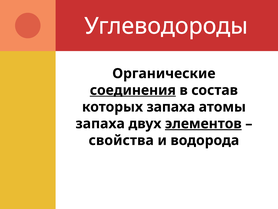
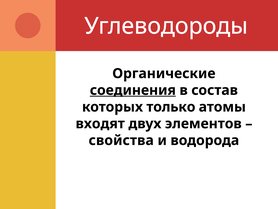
которых запаха: запаха -> только
запаха at (100, 123): запаха -> входят
элементов underline: present -> none
